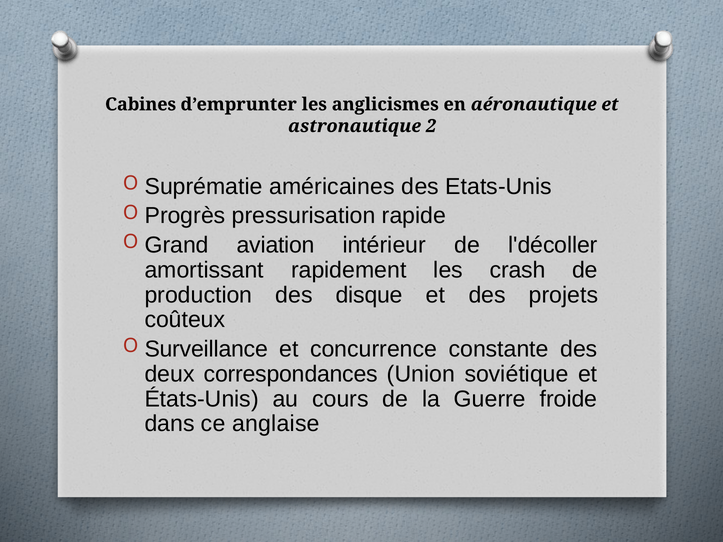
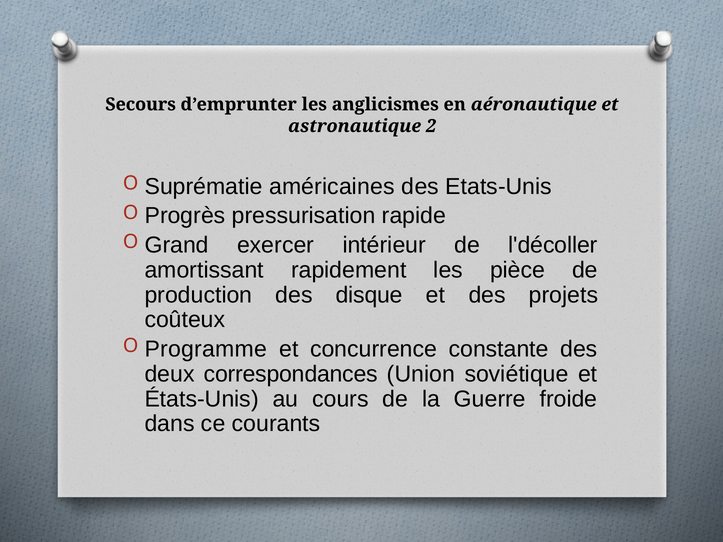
Cabines: Cabines -> Secours
aviation: aviation -> exercer
crash: crash -> pièce
Surveillance: Surveillance -> Programme
anglaise: anglaise -> courants
